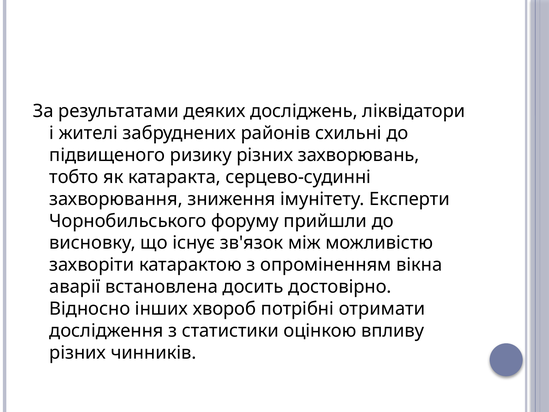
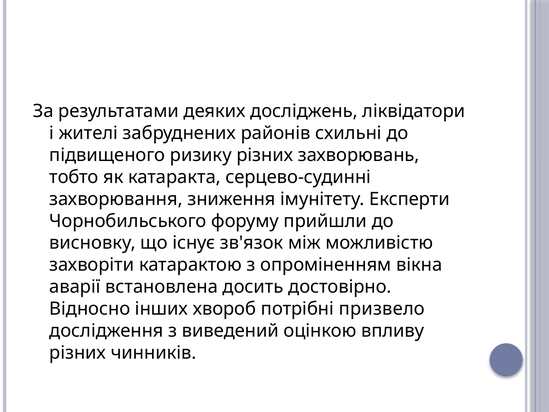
отримати: отримати -> призвело
статистики: статистики -> виведений
